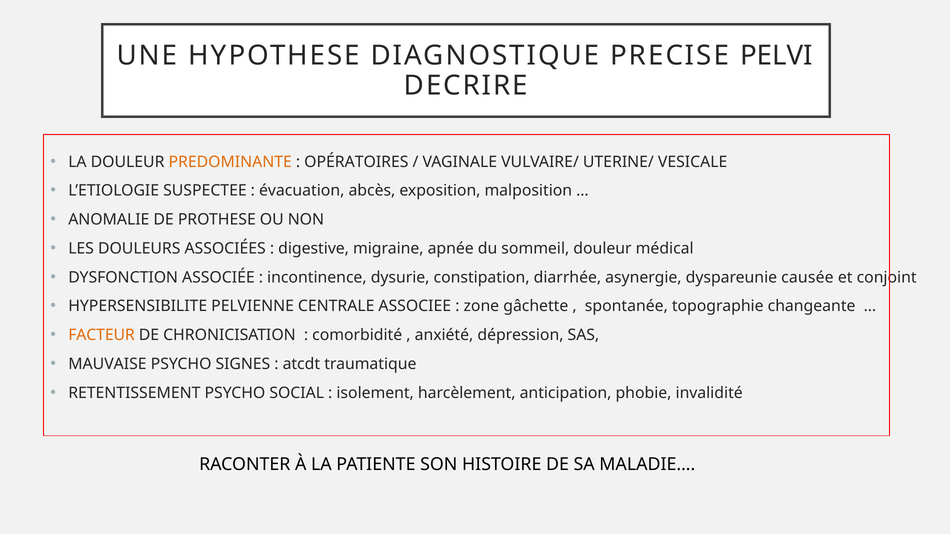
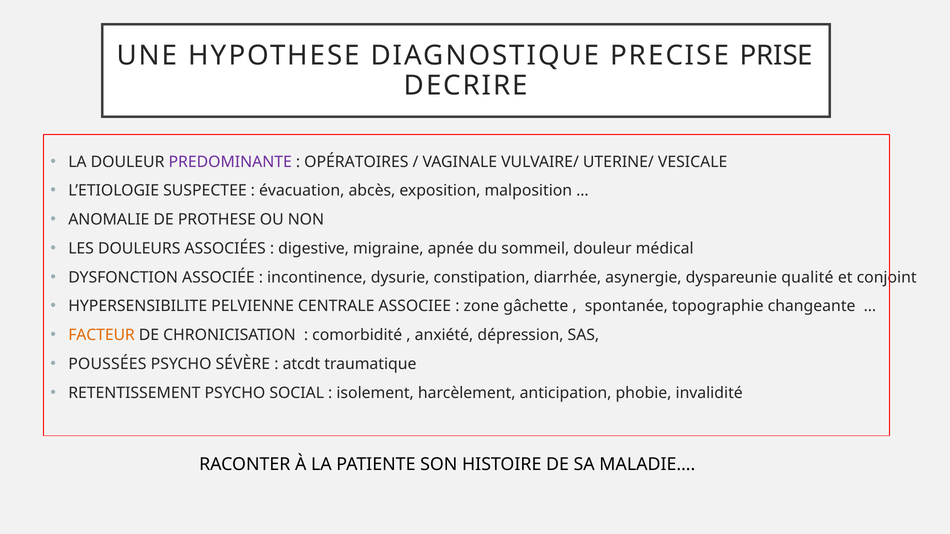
PELVI: PELVI -> PRISE
PREDOMINANTE colour: orange -> purple
causée: causée -> qualité
MAUVAISE: MAUVAISE -> POUSSÉES
SIGNES: SIGNES -> SÉVÈRE
